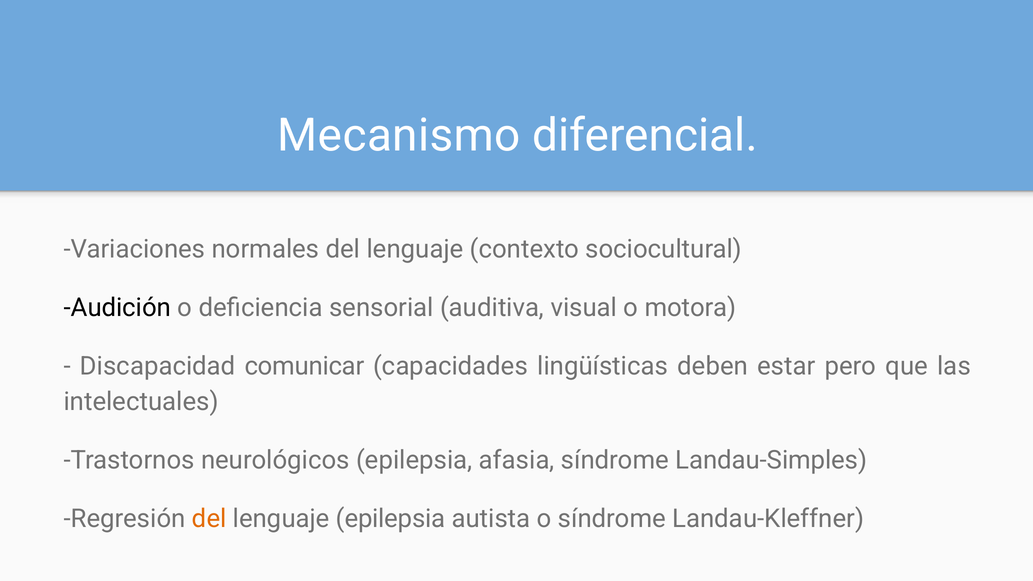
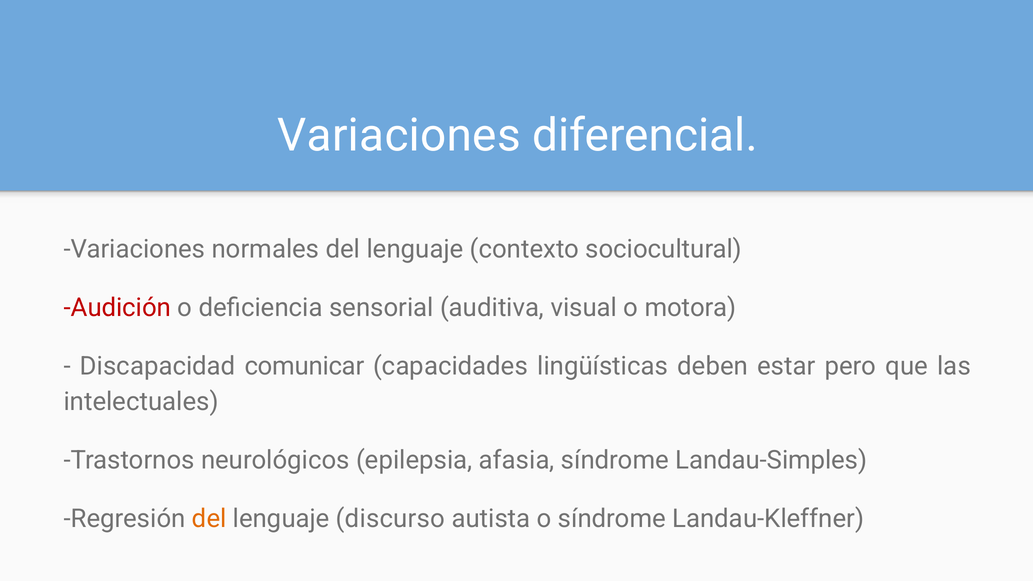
Mecanismo at (399, 135): Mecanismo -> Variaciones
Audición colour: black -> red
lenguaje epilepsia: epilepsia -> discurso
